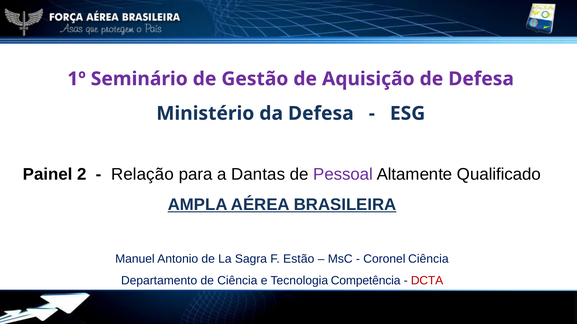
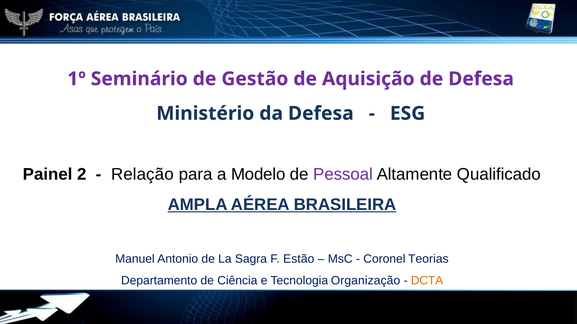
Dantas: Dantas -> Modelo
Coronel Ciência: Ciência -> Teorias
Competência: Competência -> Organização
DCTA colour: red -> orange
